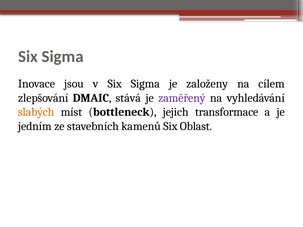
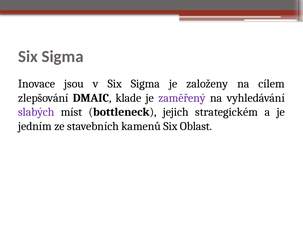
stává: stává -> klade
slabých colour: orange -> purple
transformace: transformace -> strategickém
